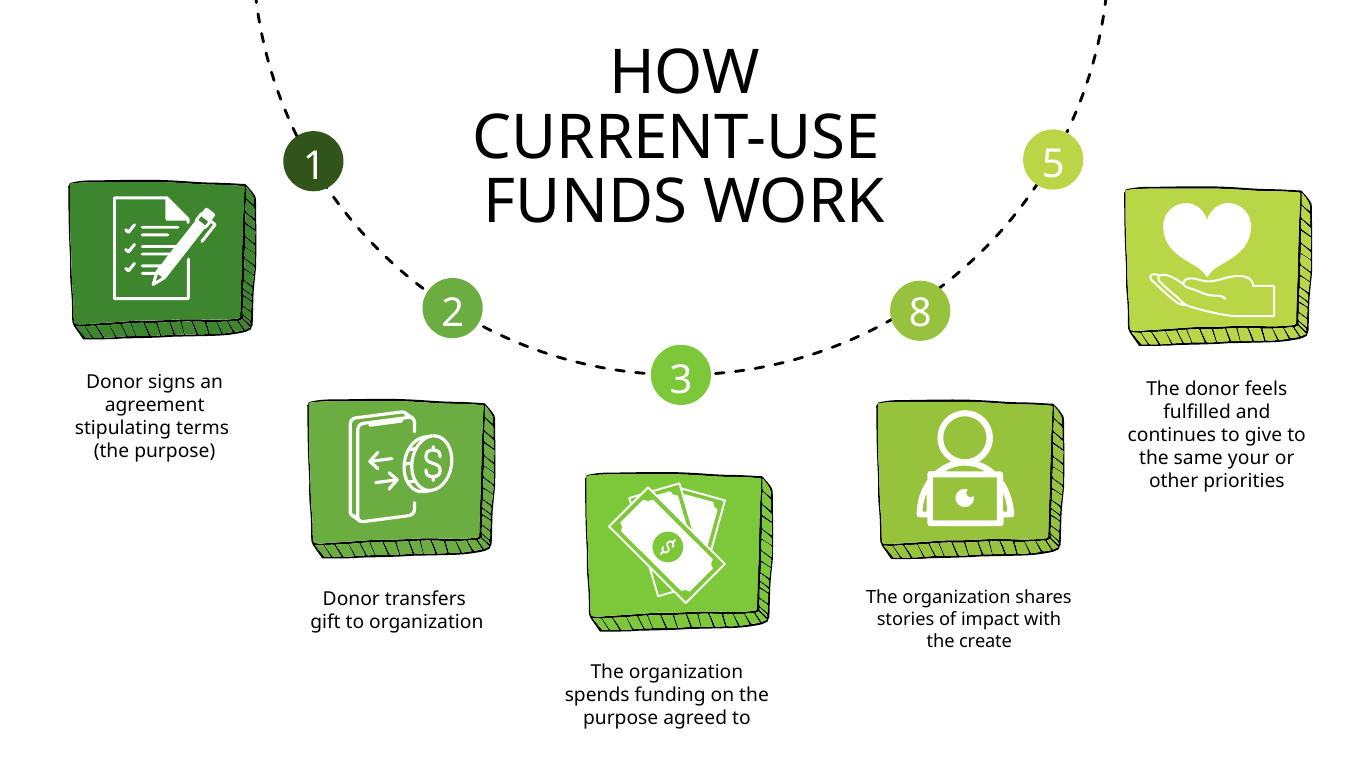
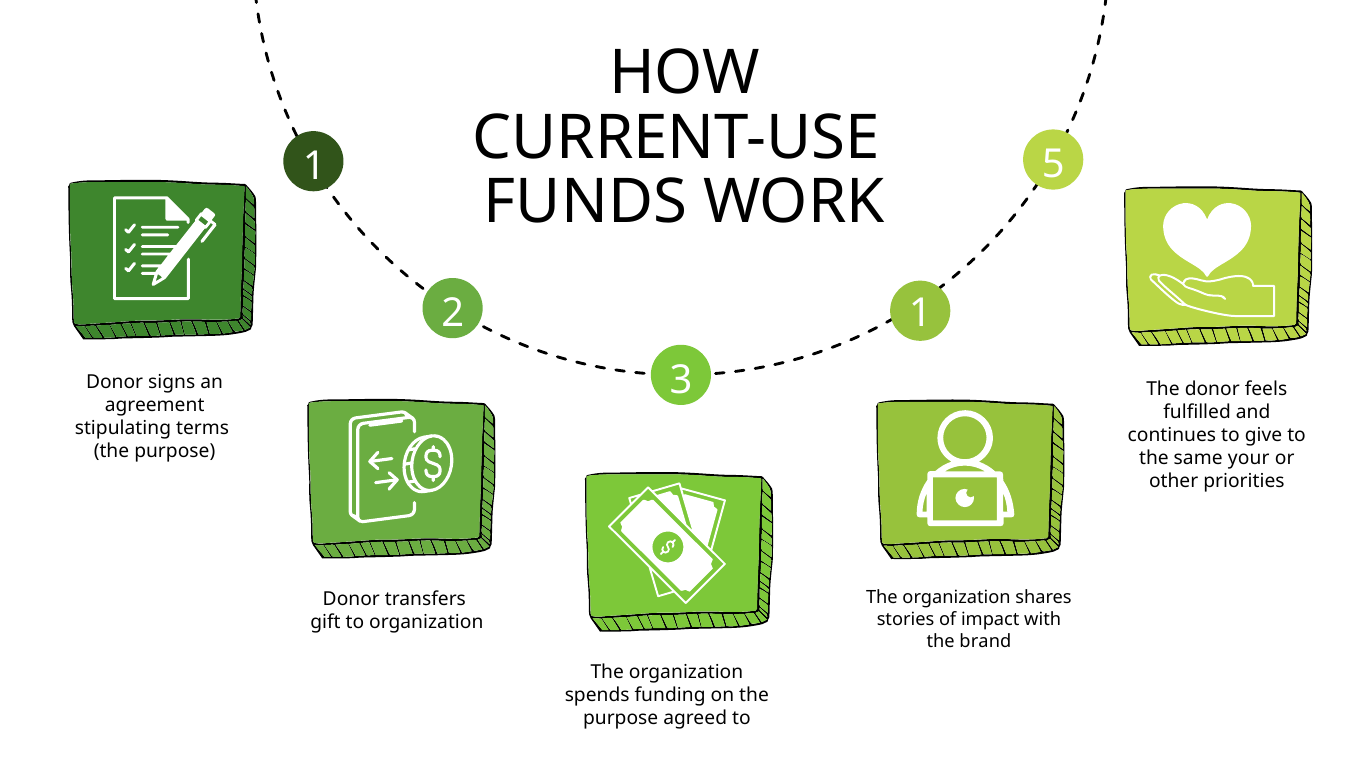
2 8: 8 -> 1
create: create -> brand
